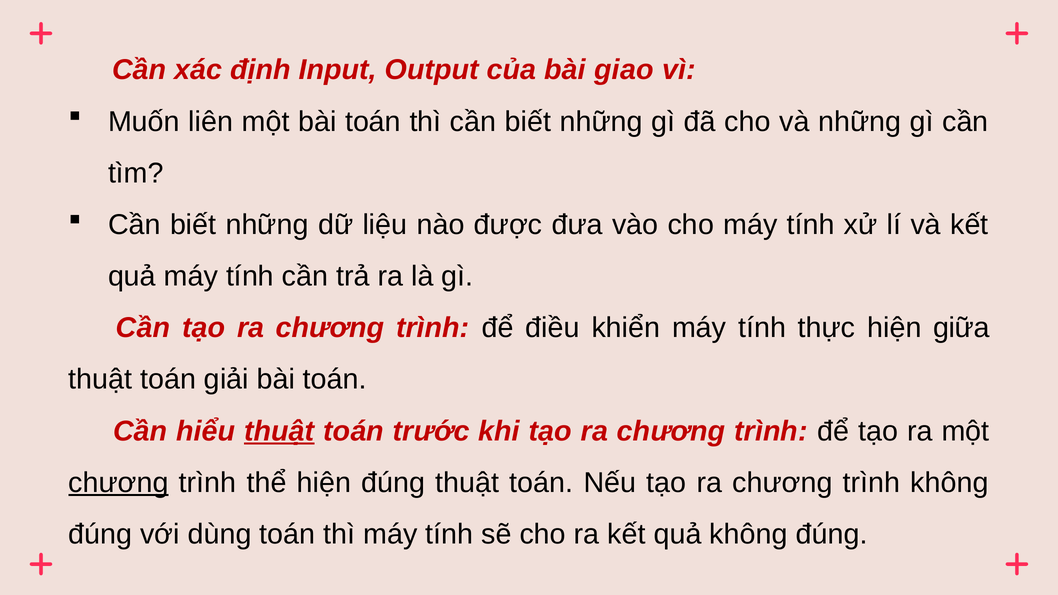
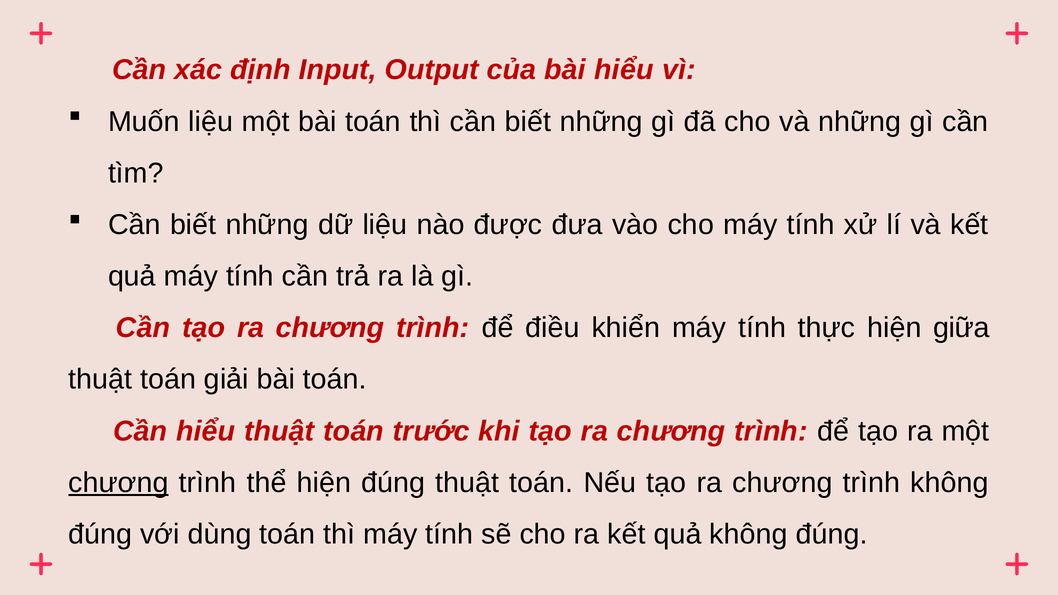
bài giao: giao -> hiểu
Muốn liên: liên -> liệu
thuật at (279, 431) underline: present -> none
